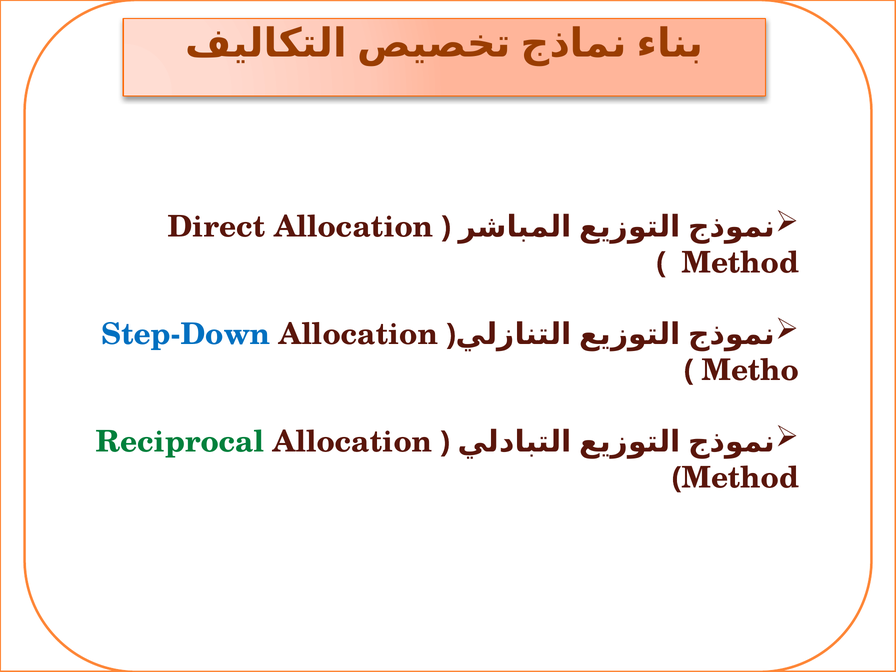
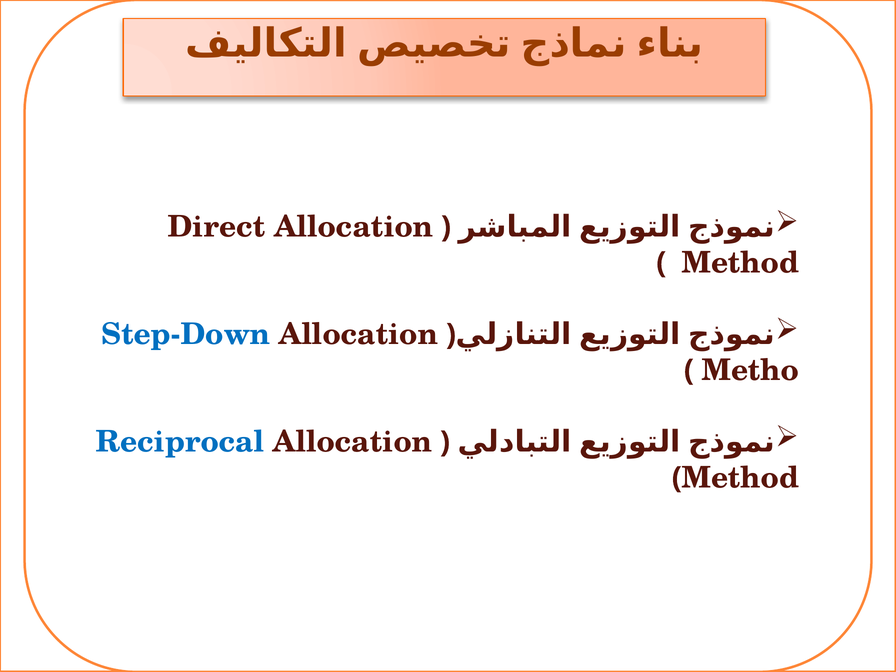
Reciprocal colour: green -> blue
